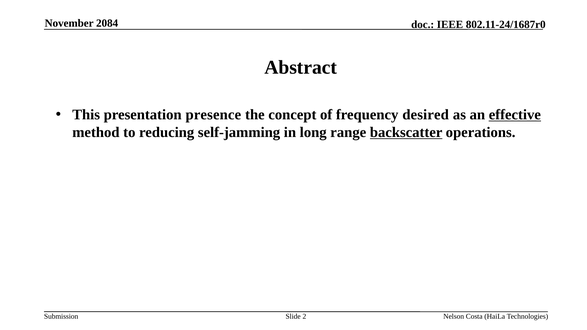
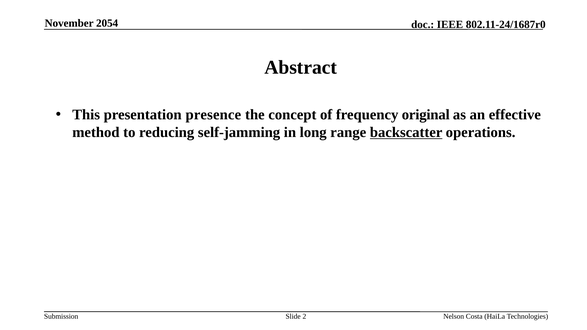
2084: 2084 -> 2054
desired: desired -> original
effective underline: present -> none
